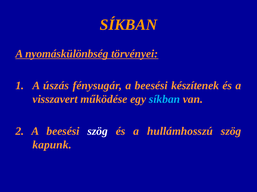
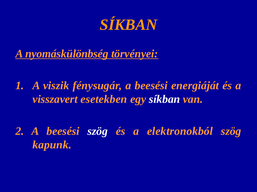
úszás: úszás -> viszik
készítenek: készítenek -> energiáját
működése: működése -> esetekben
síkban at (165, 100) colour: light blue -> white
hullámhosszú: hullámhosszú -> elektronokból
